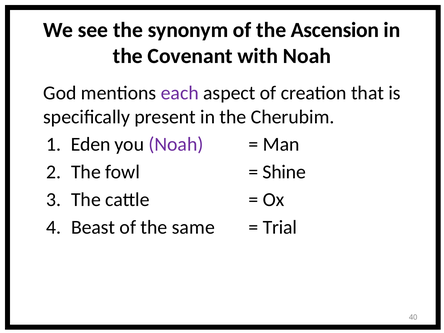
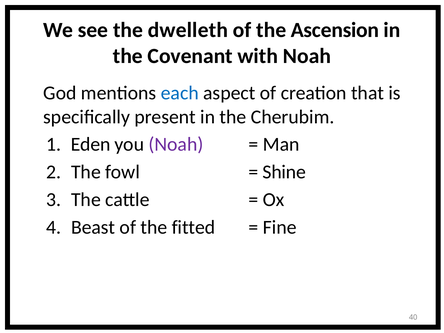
synonym: synonym -> dwelleth
each colour: purple -> blue
same: same -> fitted
Trial: Trial -> Fine
